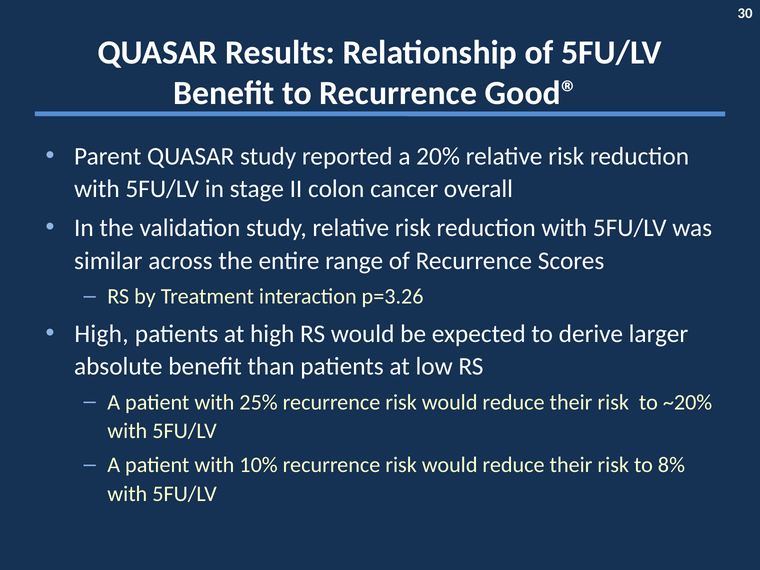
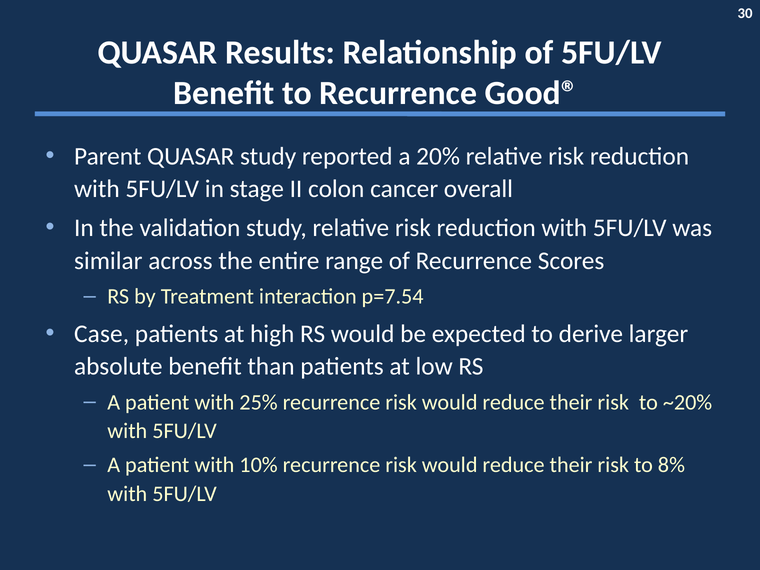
p=3.26: p=3.26 -> p=7.54
High at (102, 334): High -> Case
